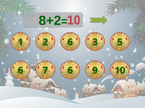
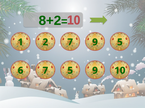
2 6: 6 -> 7
1 3: 3 -> 9
7 6: 6 -> 5
